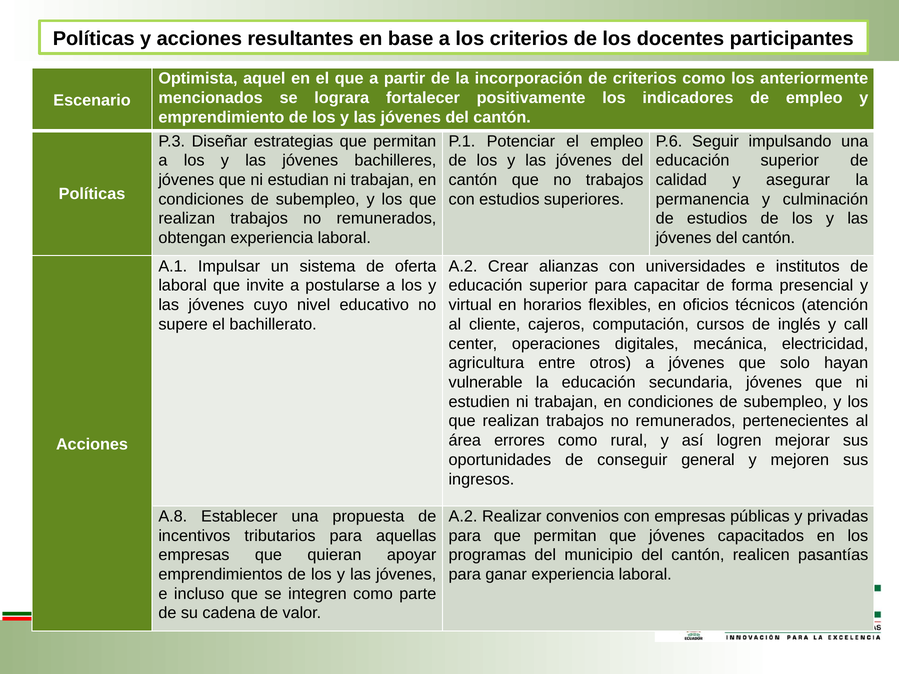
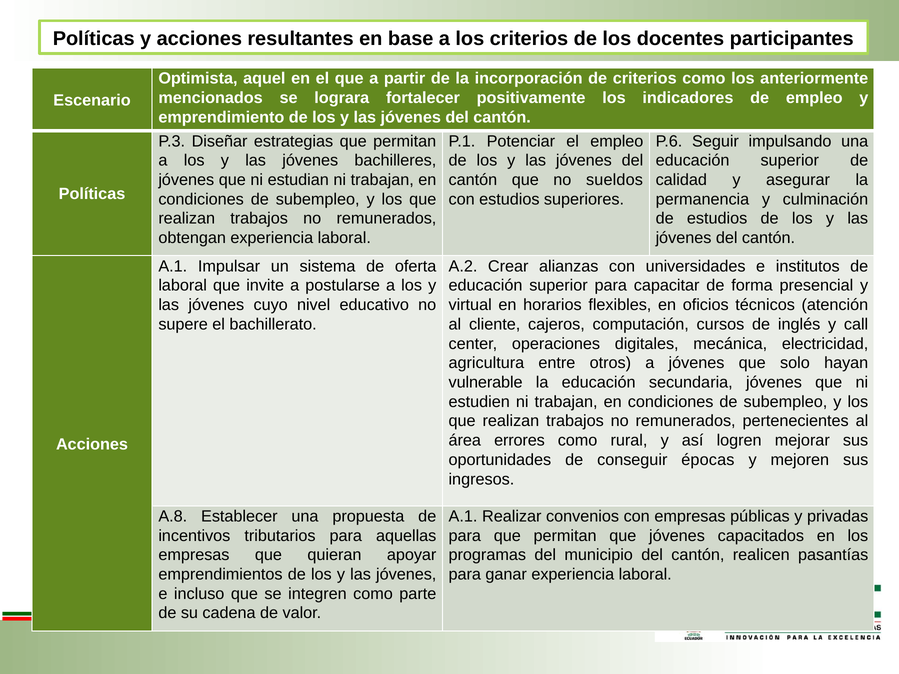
no trabajos: trabajos -> sueldos
general: general -> épocas
A.2 at (463, 517): A.2 -> A.1
